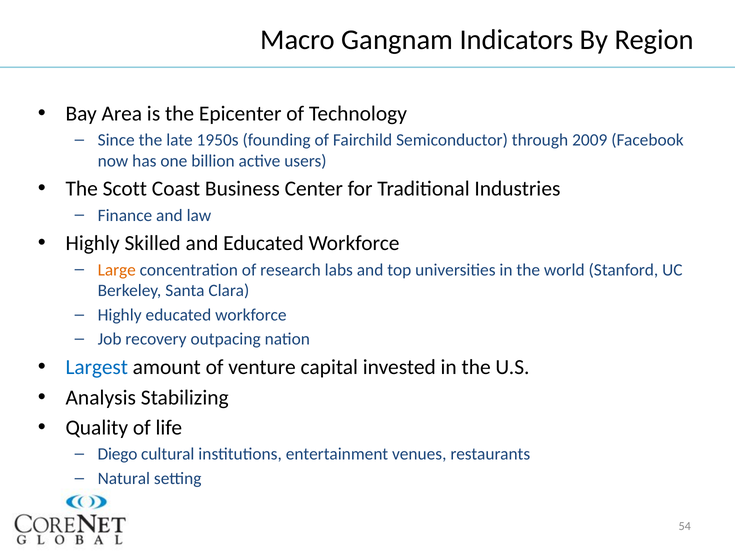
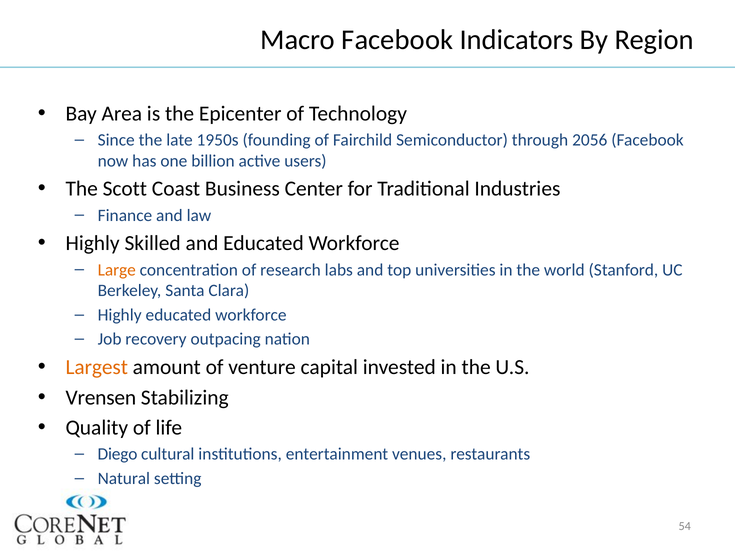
Macro Gangnam: Gangnam -> Facebook
2009: 2009 -> 2056
Largest colour: blue -> orange
Analysis: Analysis -> Vrensen
